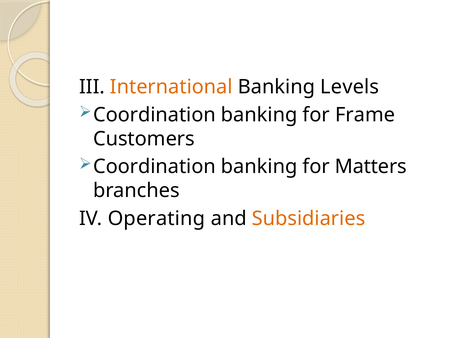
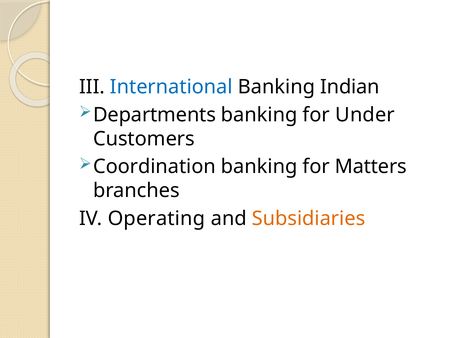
International colour: orange -> blue
Levels: Levels -> Indian
Coordination at (154, 115): Coordination -> Departments
Frame: Frame -> Under
